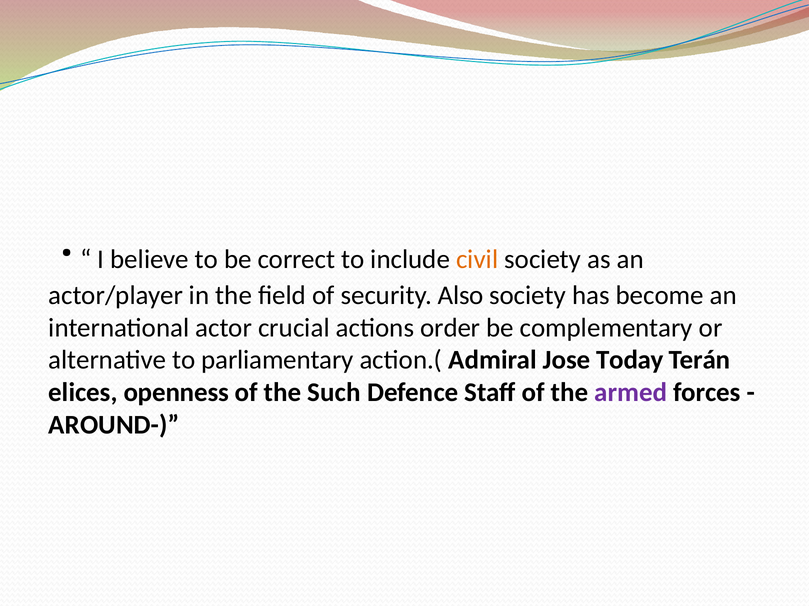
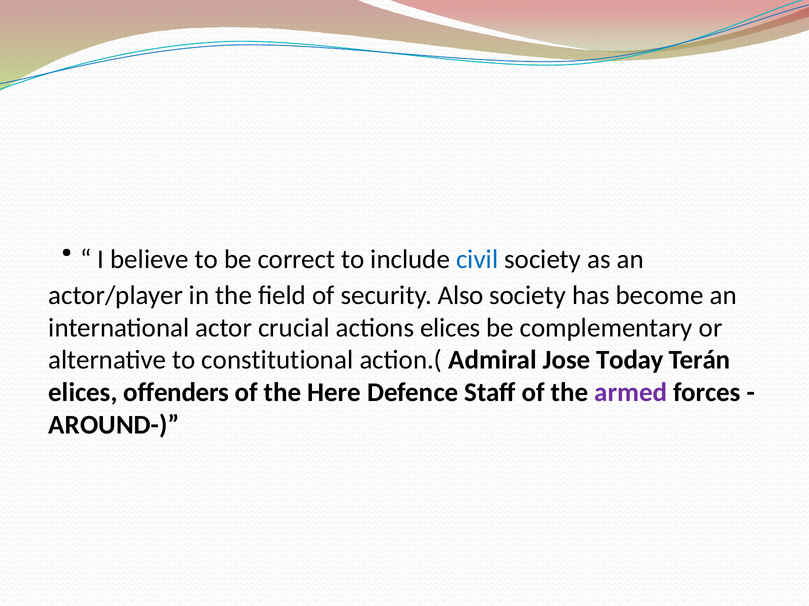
civil colour: orange -> blue
actions order: order -> elices
parliamentary: parliamentary -> constitutional
openness: openness -> offenders
Such: Such -> Here
